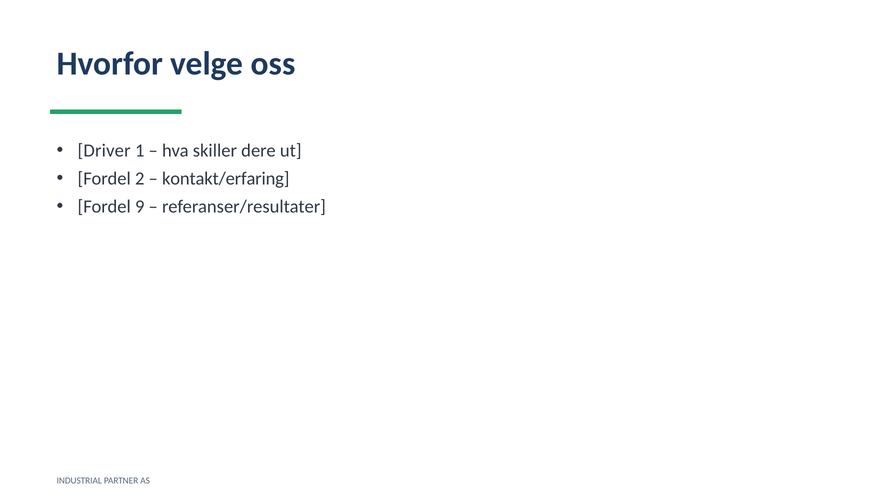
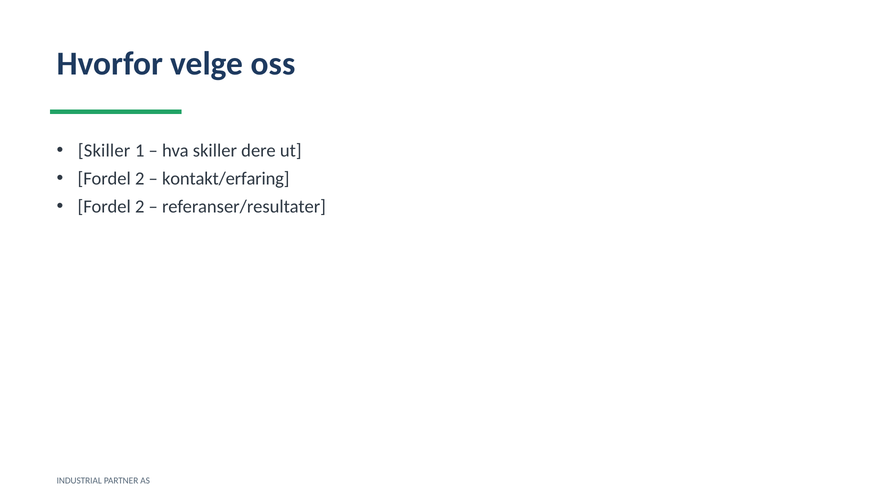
Driver at (104, 151): Driver -> Skiller
9 at (140, 207): 9 -> 2
